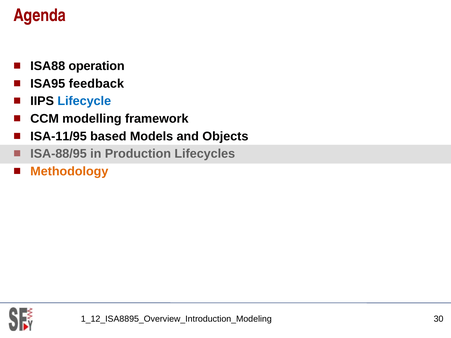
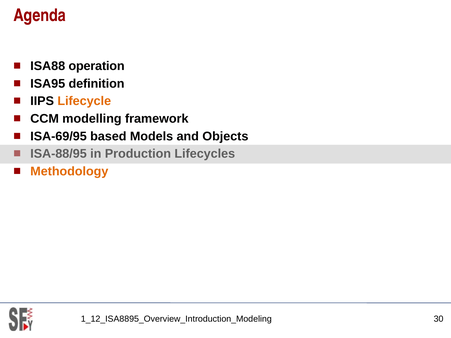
feedback: feedback -> definition
Lifecycle colour: blue -> orange
ISA-11/95: ISA-11/95 -> ISA-69/95
